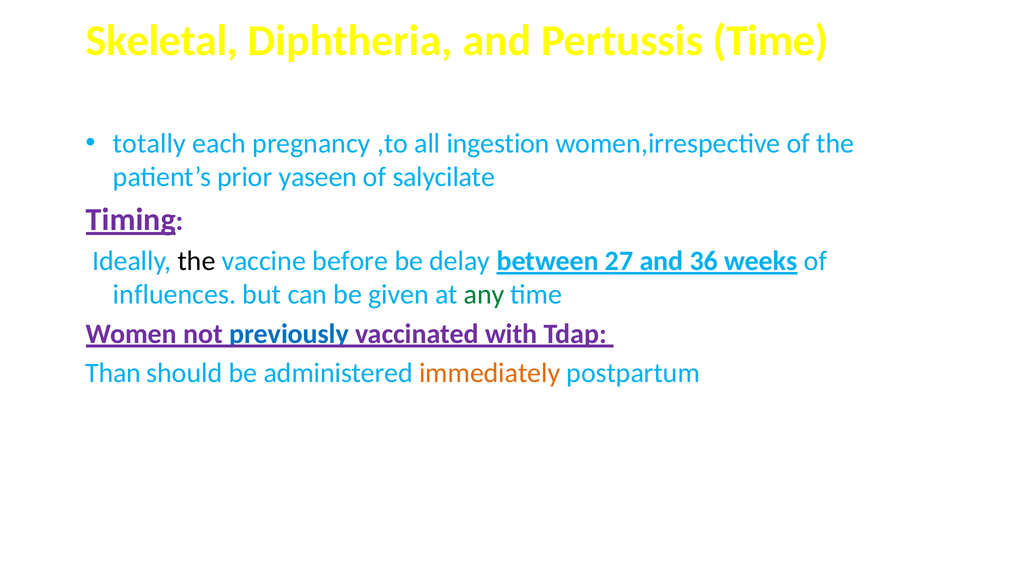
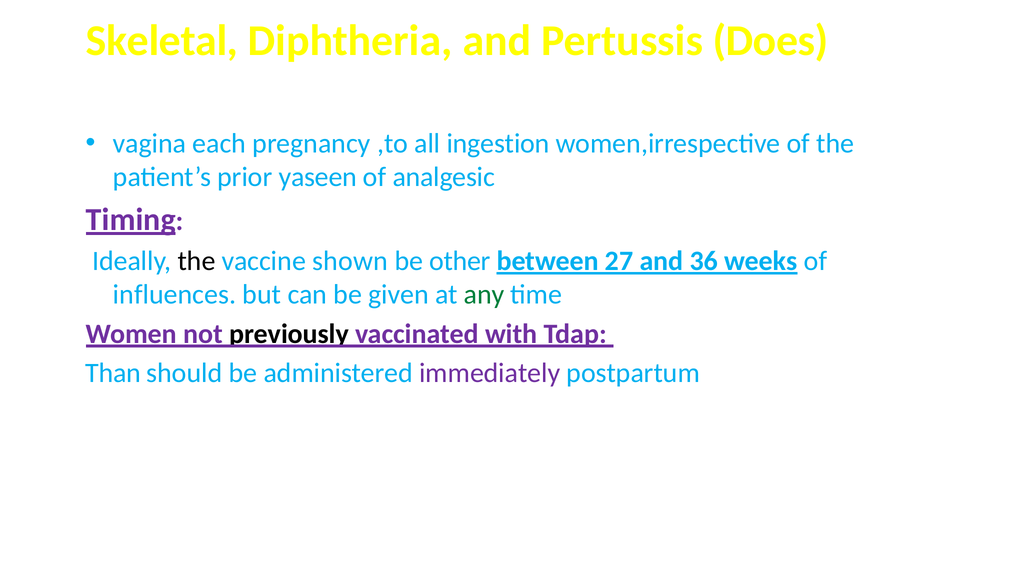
Pertussis Time: Time -> Does
totally: totally -> vagina
salycilate: salycilate -> analgesic
before: before -> shown
delay: delay -> other
previously colour: blue -> black
immediately colour: orange -> purple
